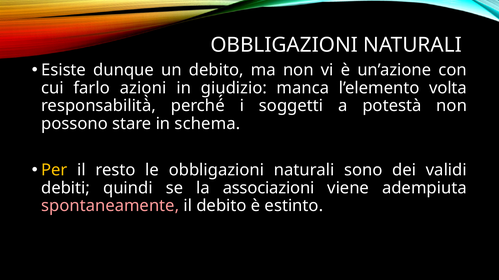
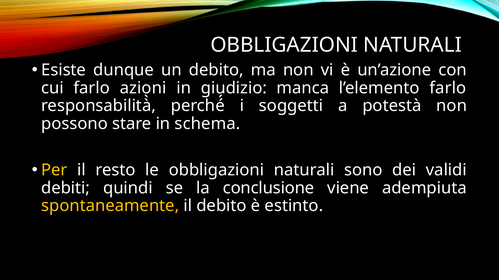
l’elemento volta: volta -> farlo
associazioni: associazioni -> conclusione
spontaneamente colour: pink -> yellow
